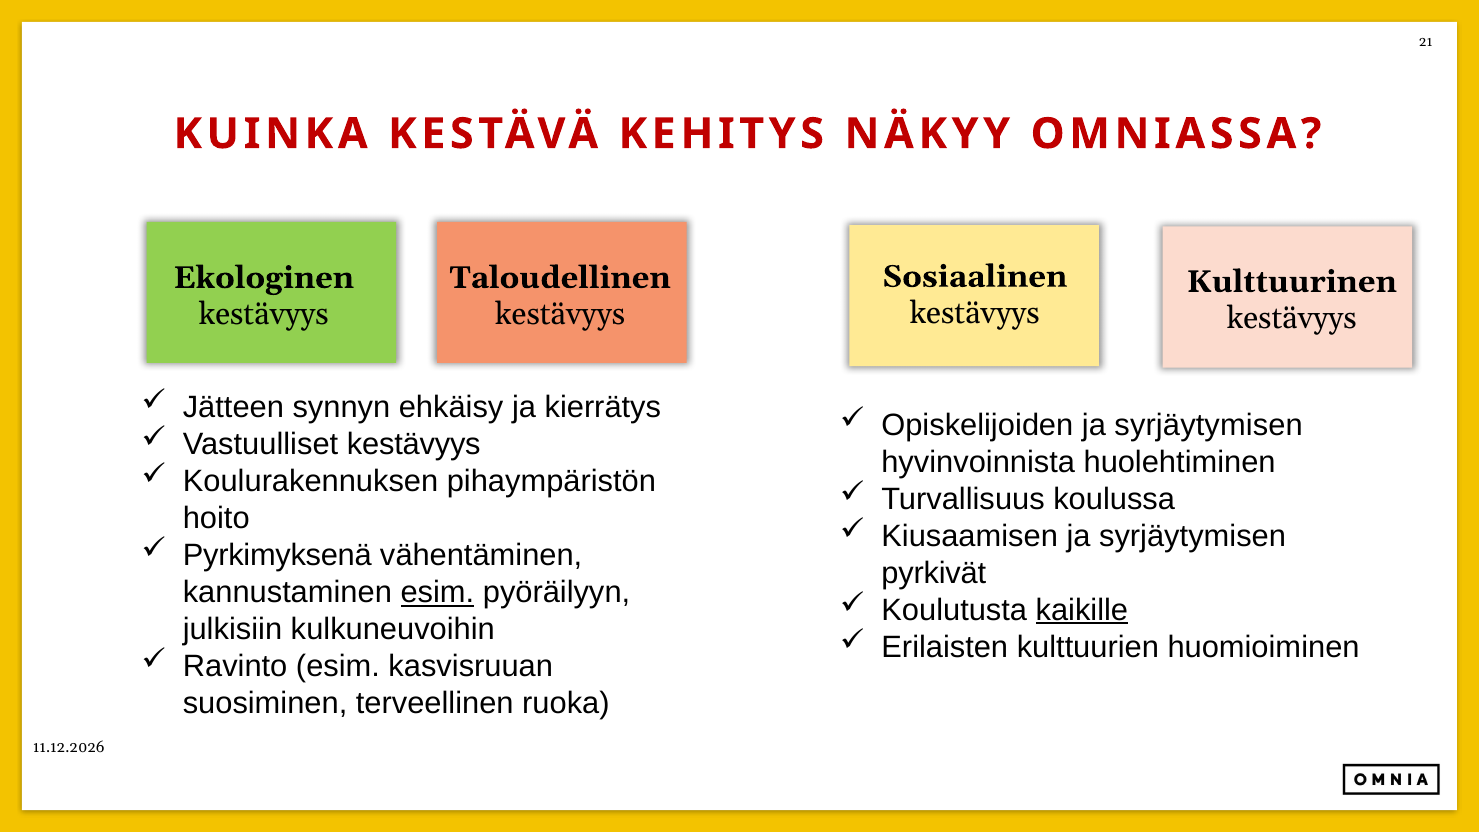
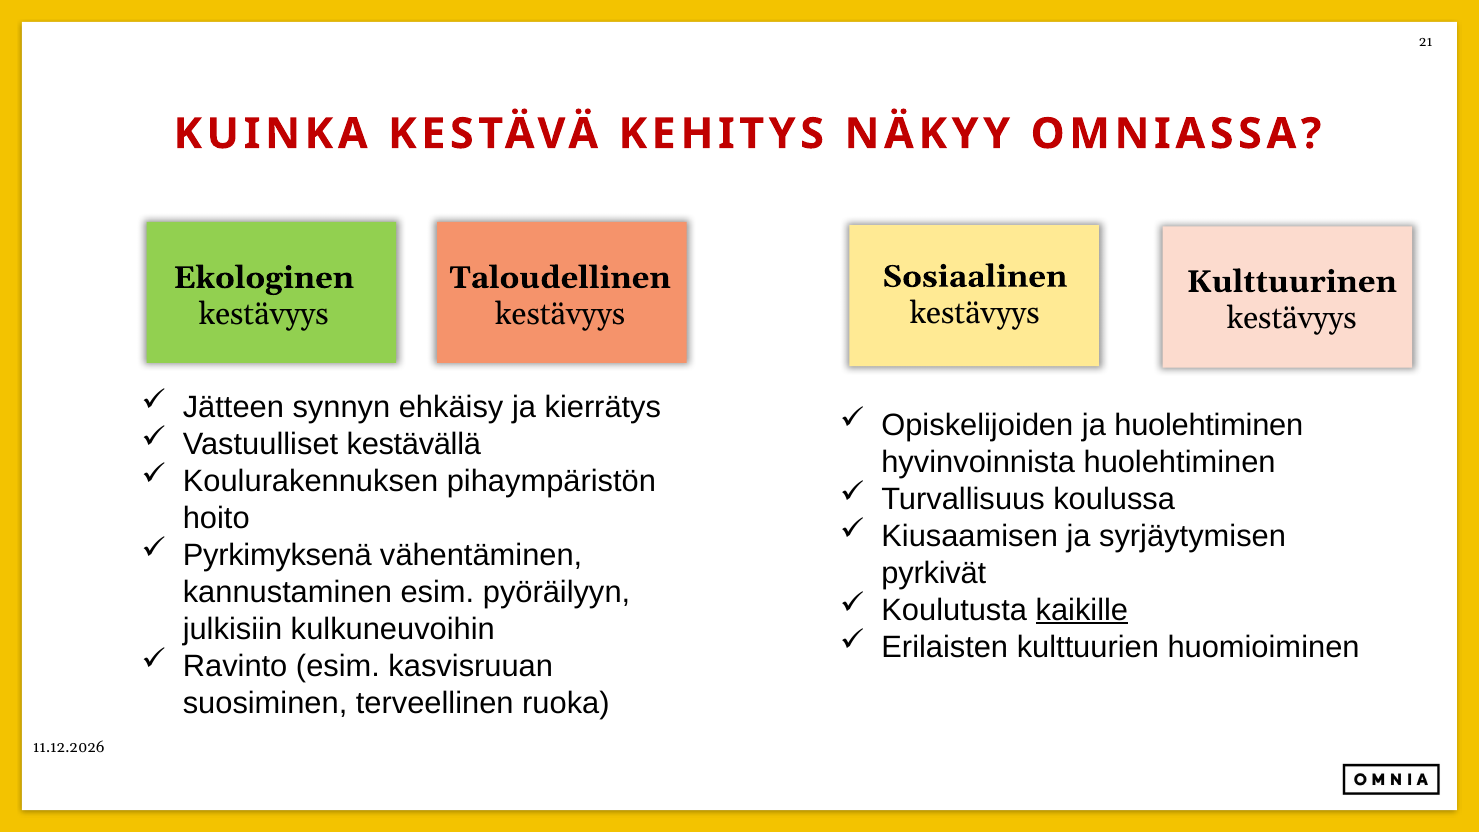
Opiskelijoiden ja syrjäytymisen: syrjäytymisen -> huolehtiminen
Vastuulliset kestävyys: kestävyys -> kestävällä
esim at (437, 592) underline: present -> none
